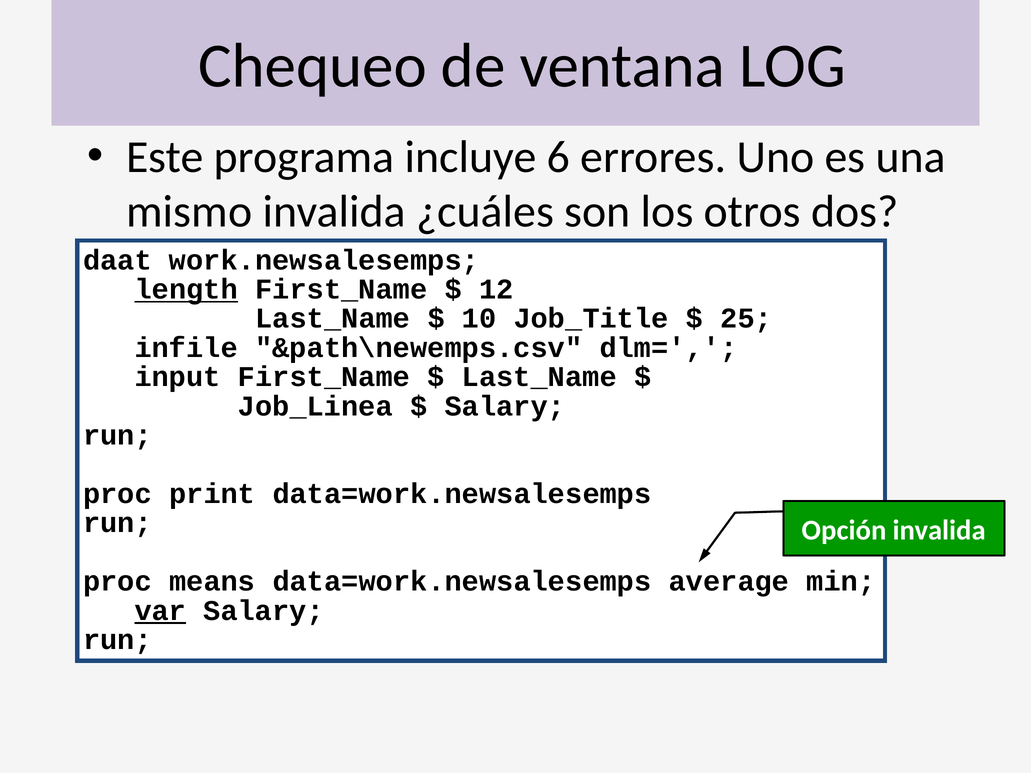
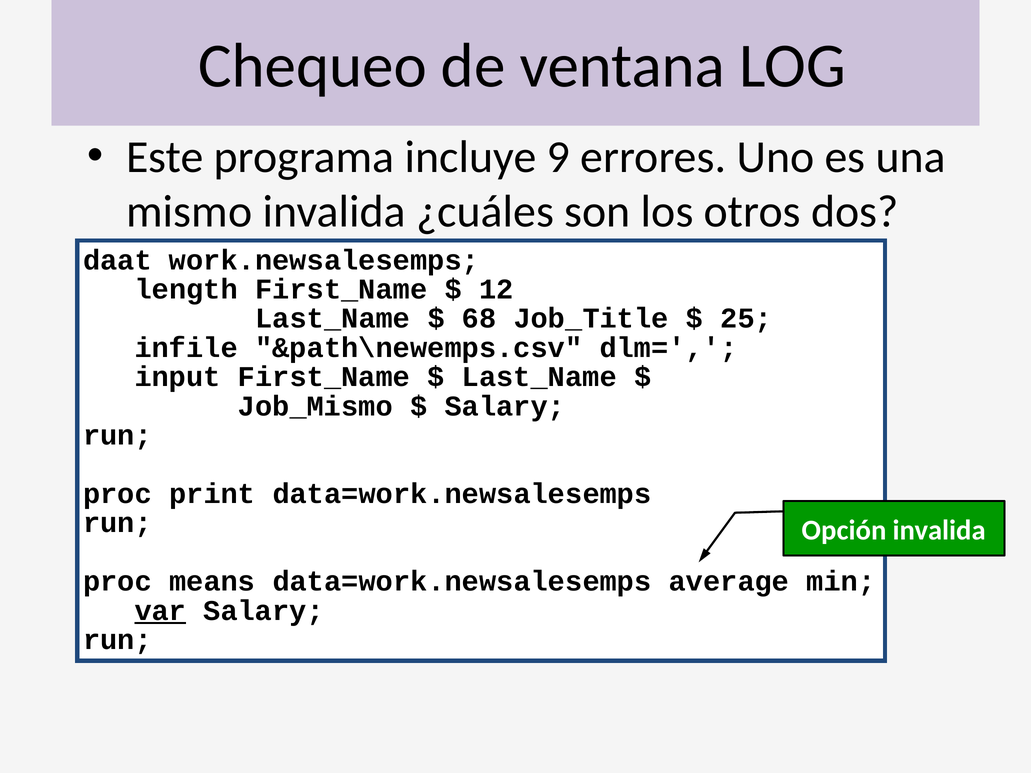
6: 6 -> 9
length underline: present -> none
10: 10 -> 68
Job_Linea: Job_Linea -> Job_Mismo
